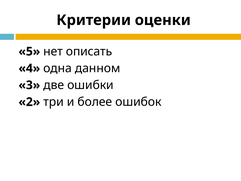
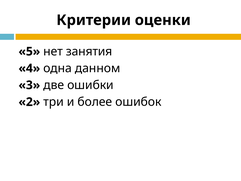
описать: описать -> занятия
